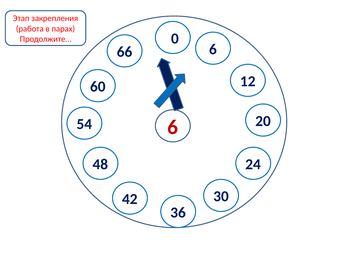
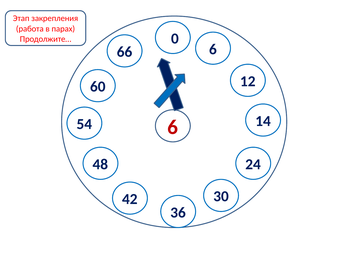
20: 20 -> 14
